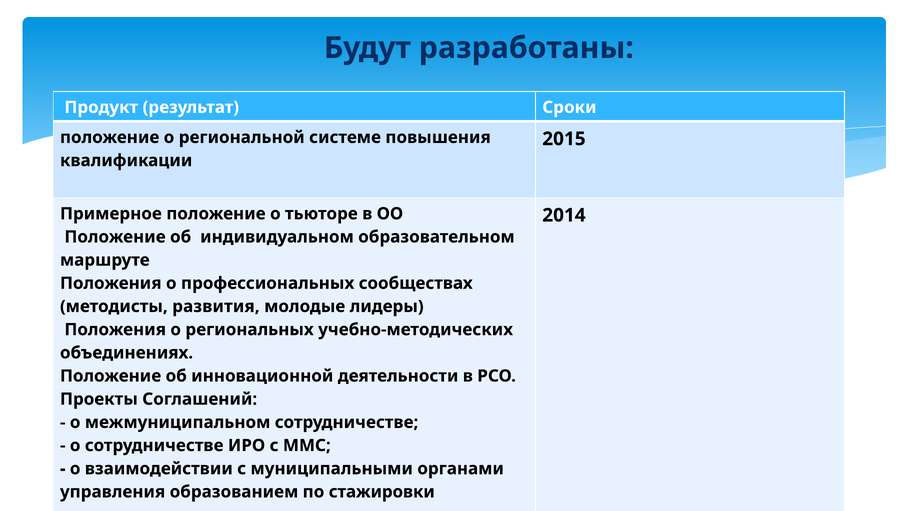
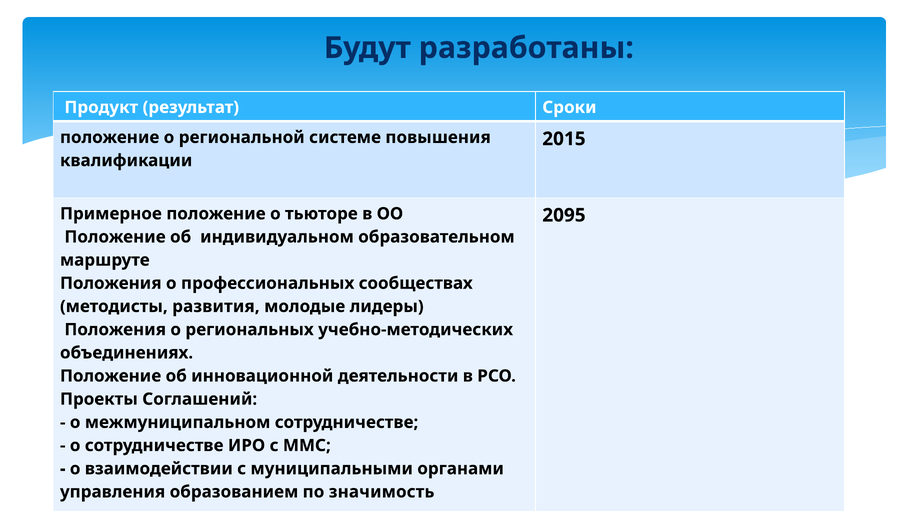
2014: 2014 -> 2095
стажировки: стажировки -> значимость
